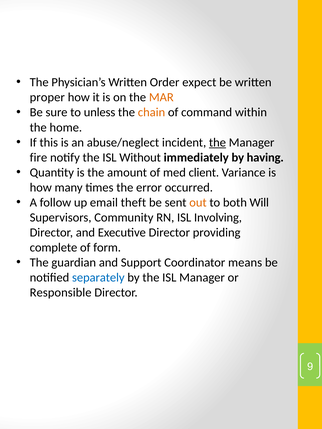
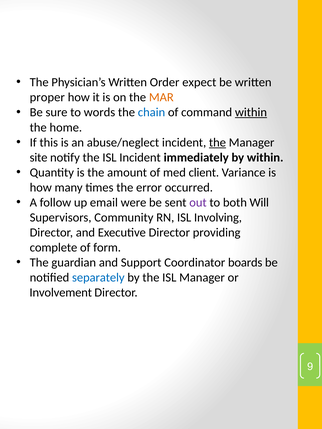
unless: unless -> words
chain colour: orange -> blue
within at (251, 112) underline: none -> present
fire: fire -> site
ISL Without: Without -> Incident
by having: having -> within
theft: theft -> were
out colour: orange -> purple
means: means -> boards
Responsible: Responsible -> Involvement
